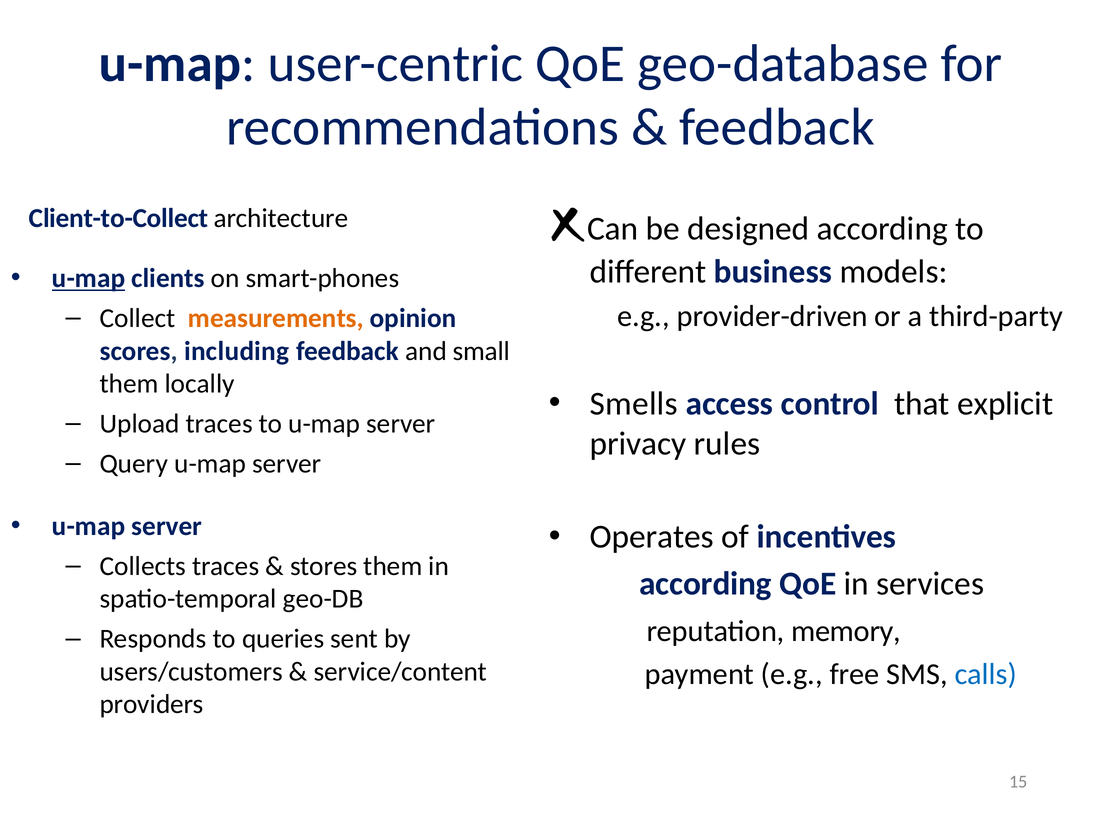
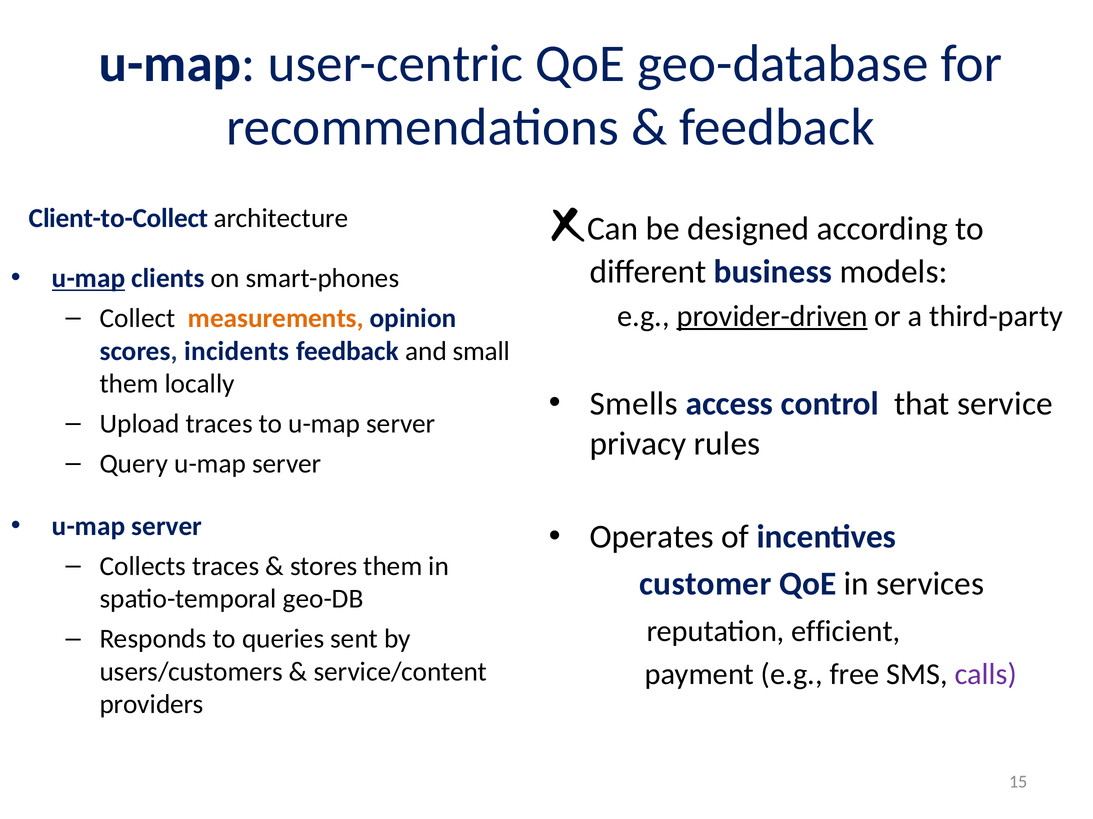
provider-driven underline: none -> present
including: including -> incidents
explicit: explicit -> service
according at (706, 584): according -> customer
memory: memory -> efficient
calls colour: blue -> purple
